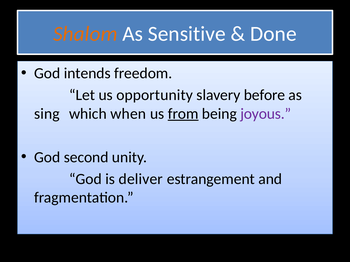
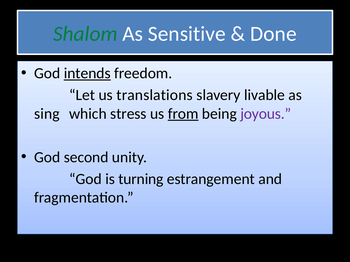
Shalom colour: orange -> green
intends underline: none -> present
opportunity: opportunity -> translations
before: before -> livable
when: when -> stress
deliver: deliver -> turning
